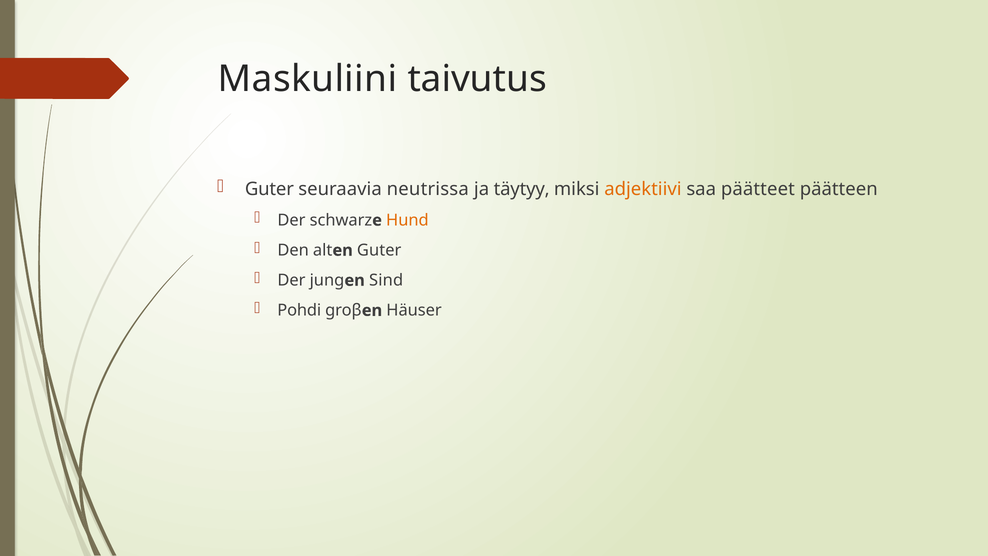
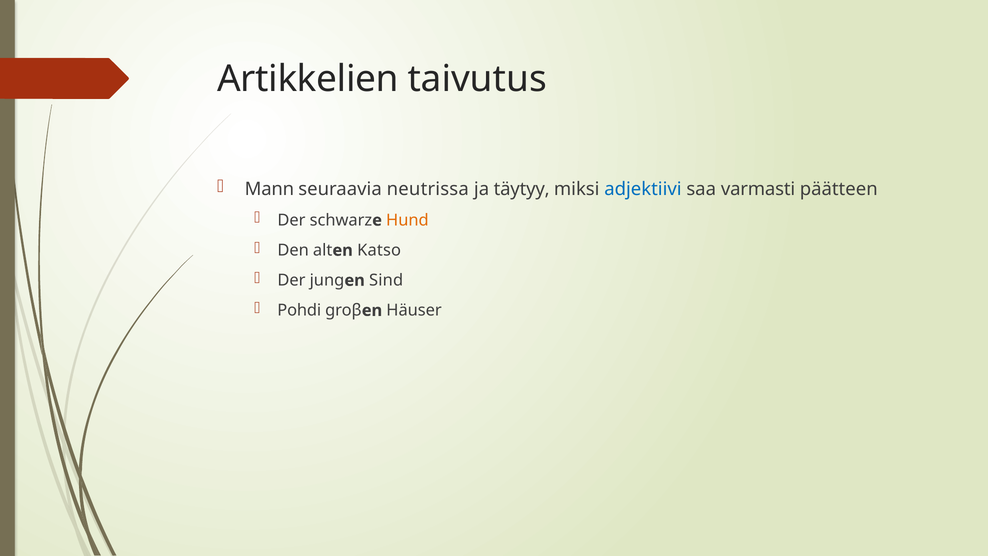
Maskuliini: Maskuliini -> Artikkelien
Guter at (269, 189): Guter -> Mann
adjektiivi colour: orange -> blue
päätteet: päätteet -> varmasti
alten Guter: Guter -> Katso
